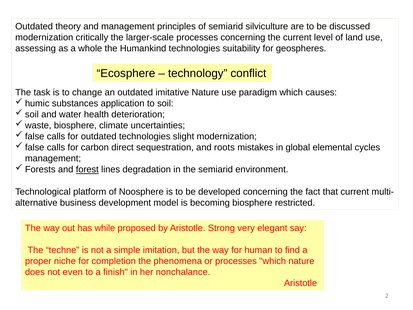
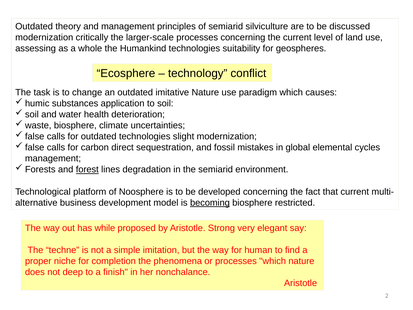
roots: roots -> fossil
becoming underline: none -> present
even: even -> deep
